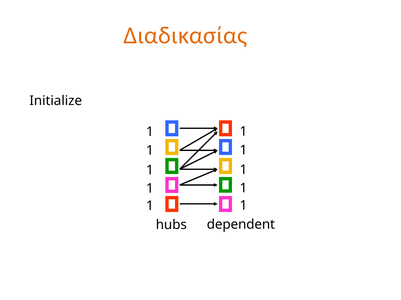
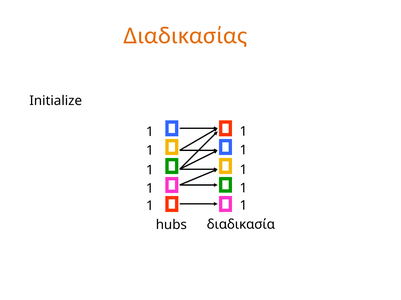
dependent: dependent -> διαδικασία
